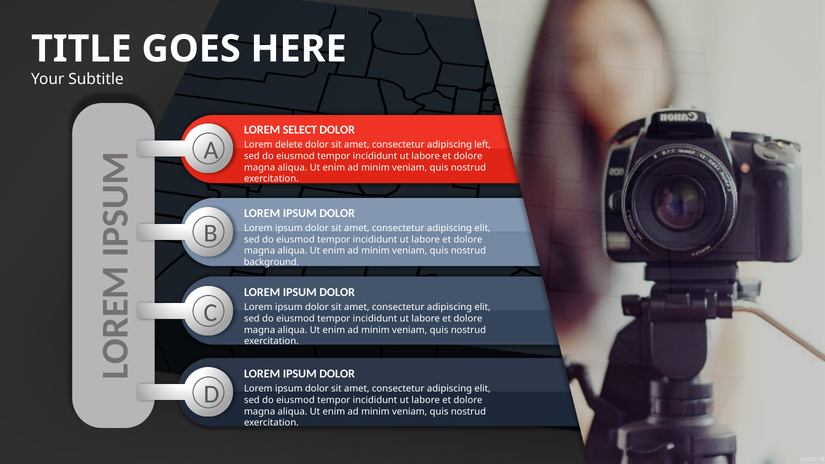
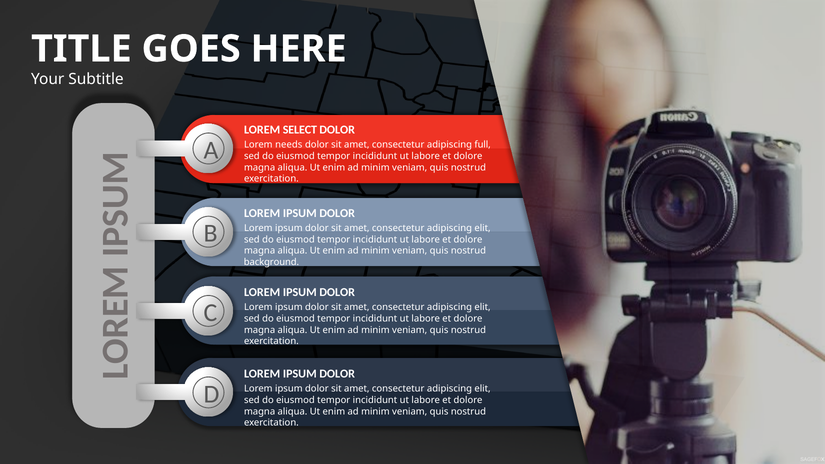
delete: delete -> needs
left: left -> full
